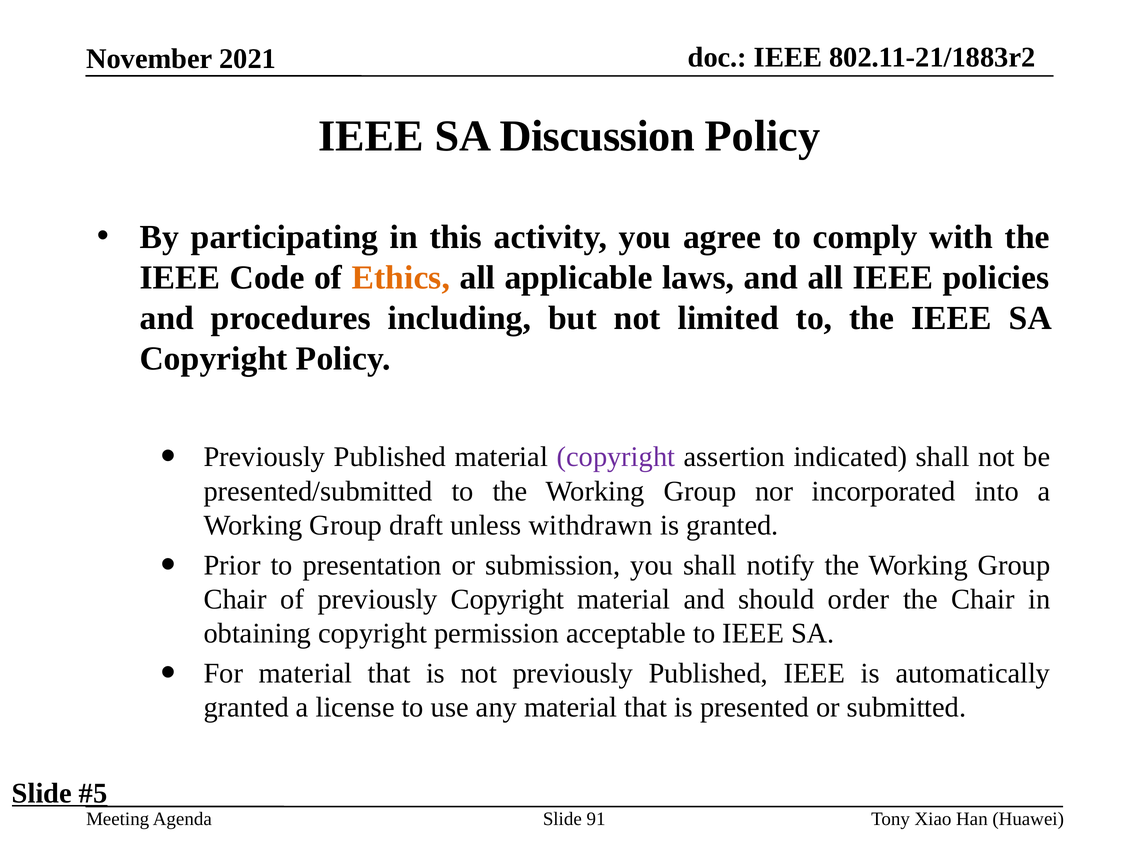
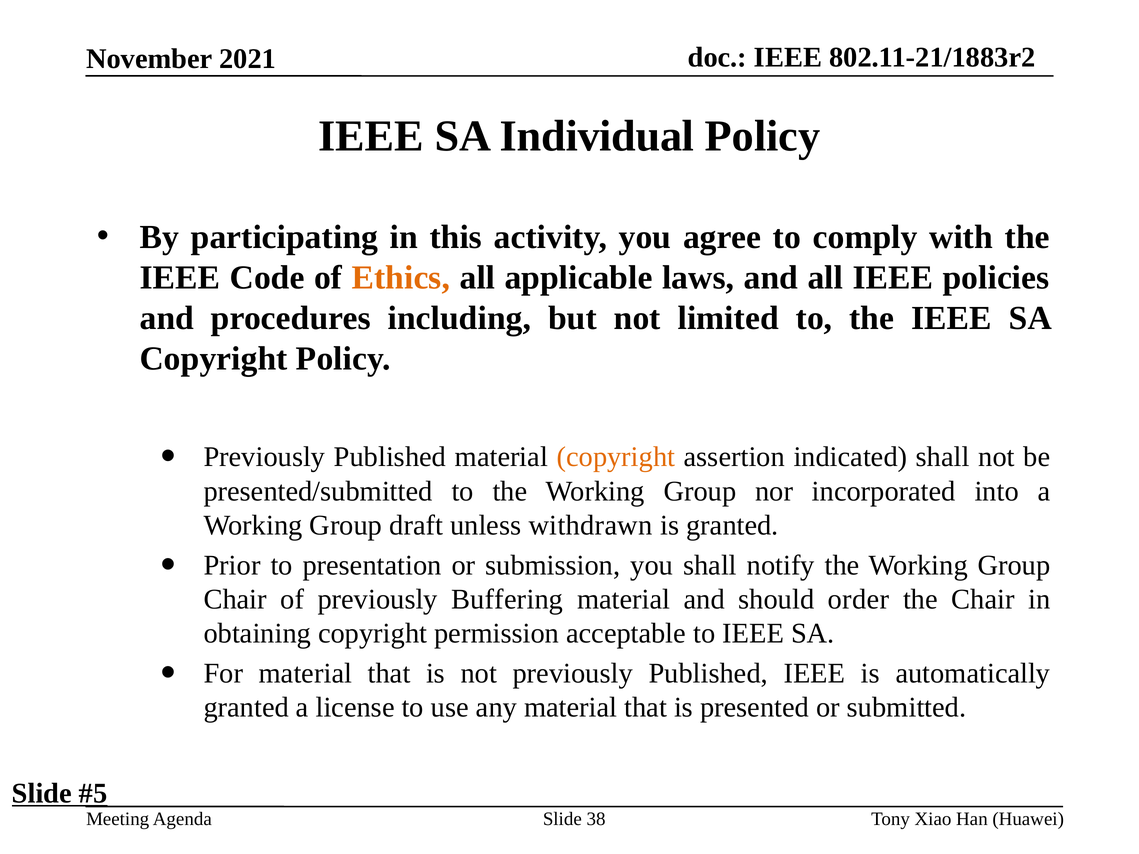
Discussion: Discussion -> Individual
copyright at (616, 457) colour: purple -> orange
previously Copyright: Copyright -> Buffering
91: 91 -> 38
